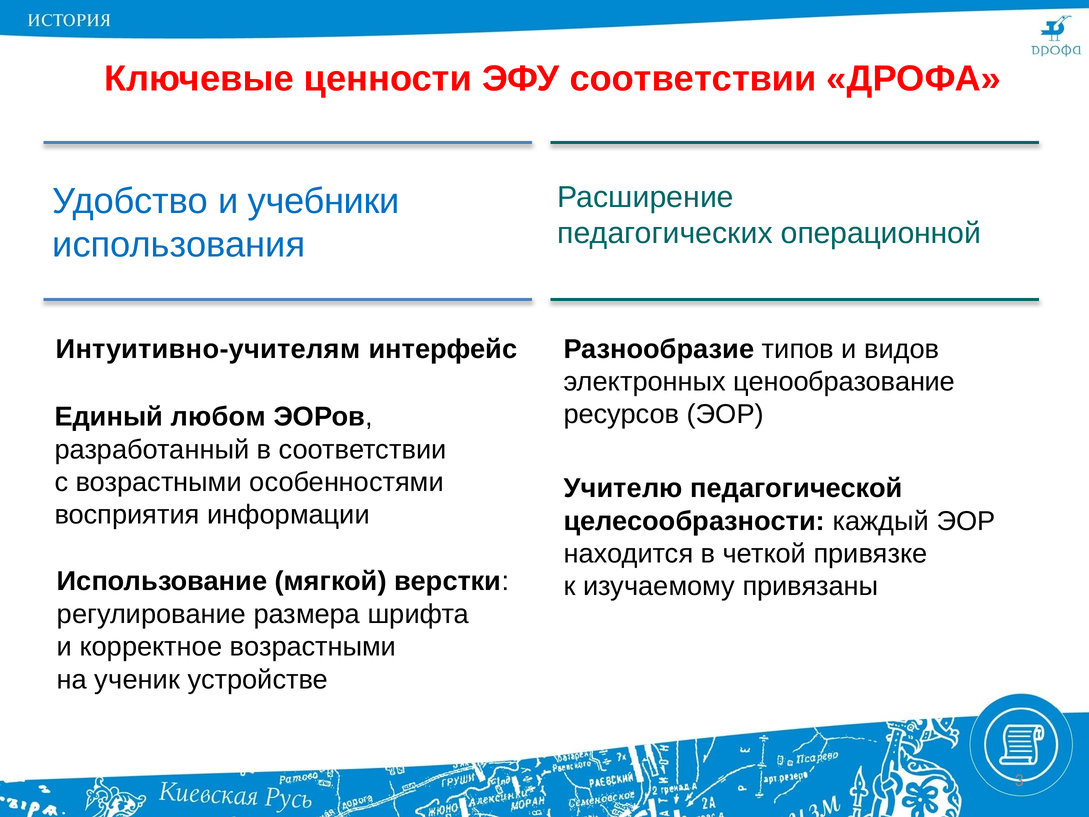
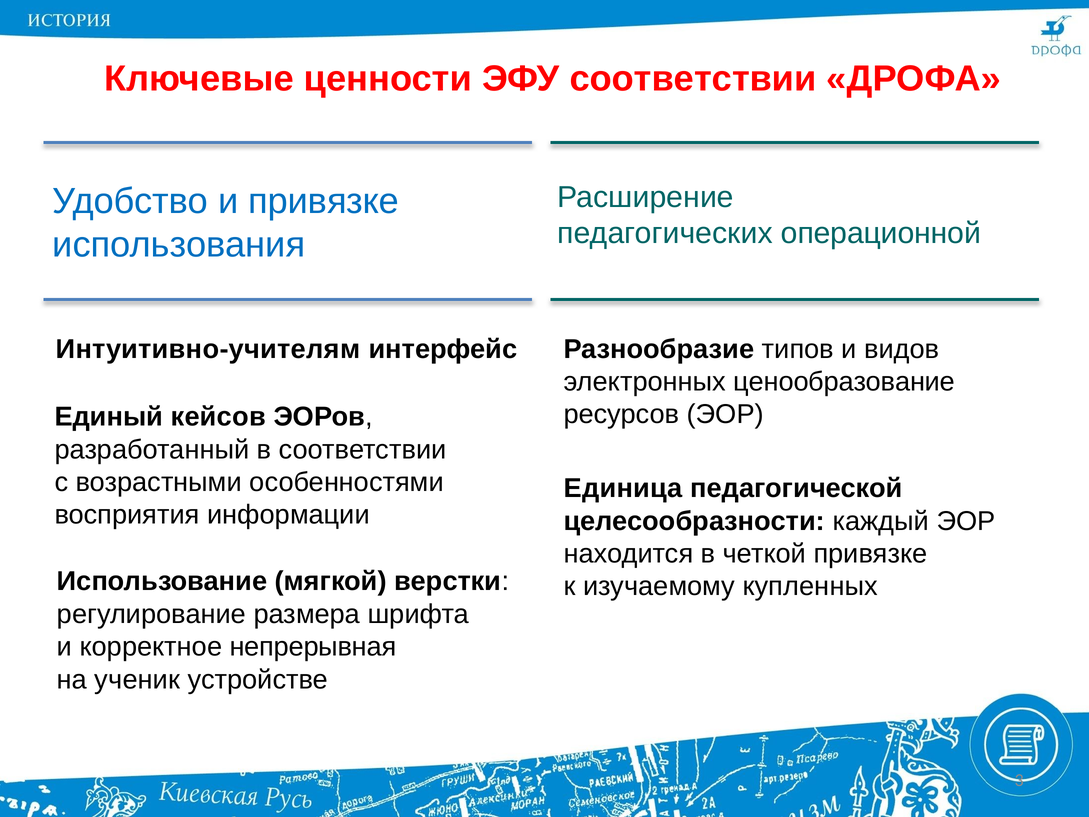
и учебники: учебники -> привязке
любом: любом -> кейсов
Учителю: Учителю -> Единица
привязаны: привязаны -> купленных
корректное возрастными: возрастными -> непрерывная
